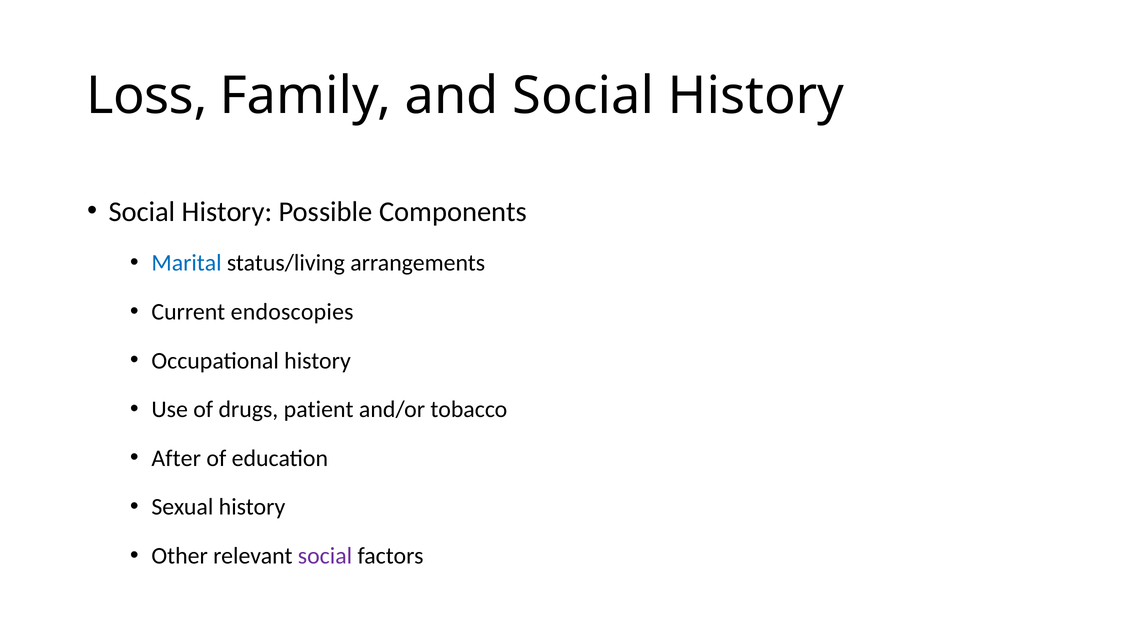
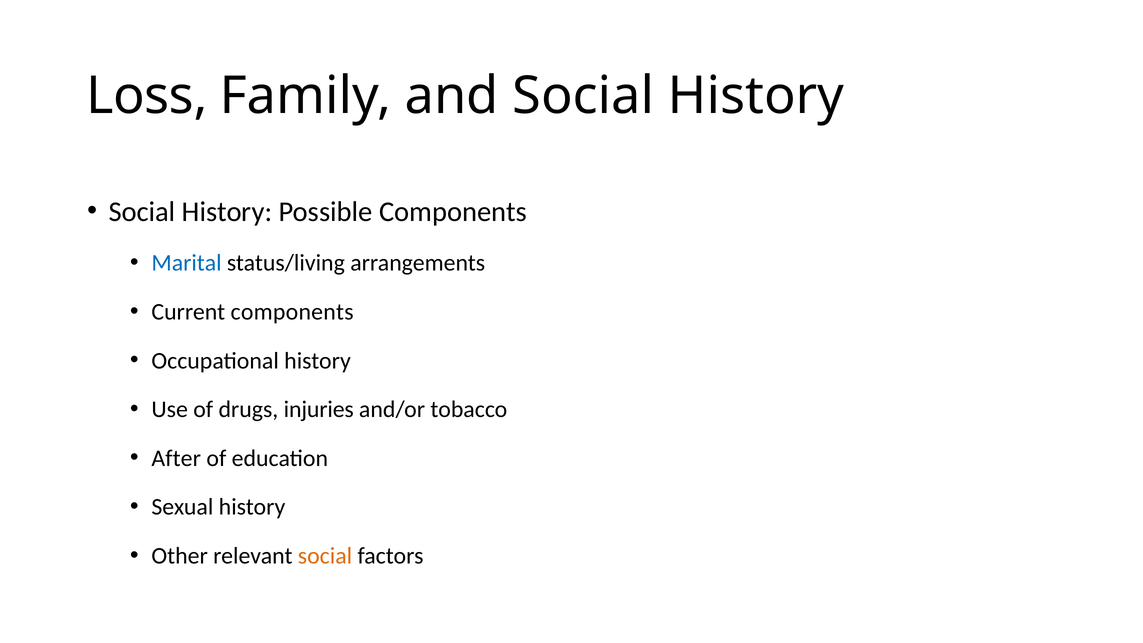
Current endoscopies: endoscopies -> components
patient: patient -> injuries
social at (325, 556) colour: purple -> orange
